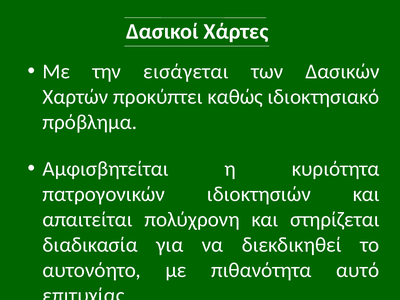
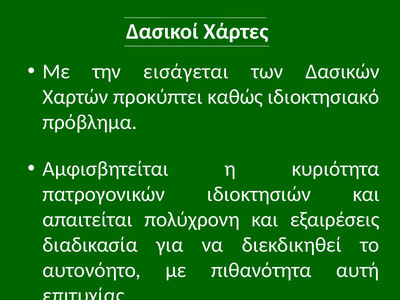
και στηρίζεται: στηρίζεται -> εξαιρέσεις
πιθανότητα αυτό: αυτό -> αυτή
